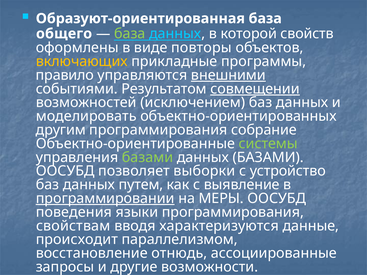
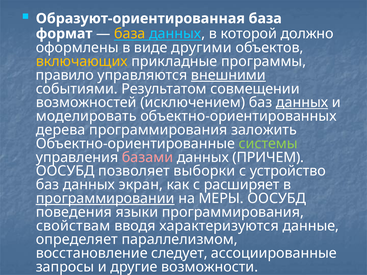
общего: общего -> формат
база at (130, 34) colour: light green -> yellow
свойств: свойств -> должно
повторы: повторы -> другими
совмещении underline: present -> none
данных at (302, 103) underline: none -> present
другим: другим -> дерева
собрание: собрание -> заложить
базами at (148, 157) colour: light green -> pink
данных БАЗАМИ: БАЗАМИ -> ПРИЧЕМ
путем: путем -> экран
выявление: выявление -> расширяет
происходит: происходит -> определяет
отнюдь: отнюдь -> следует
